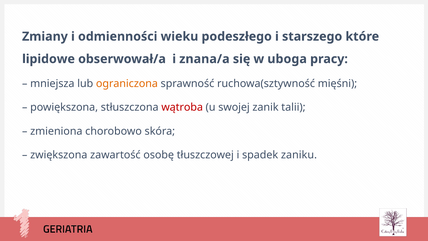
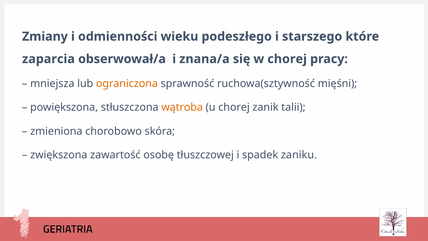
lipidowe: lipidowe -> zaparcia
w uboga: uboga -> chorej
wątroba colour: red -> orange
u swojej: swojej -> chorej
